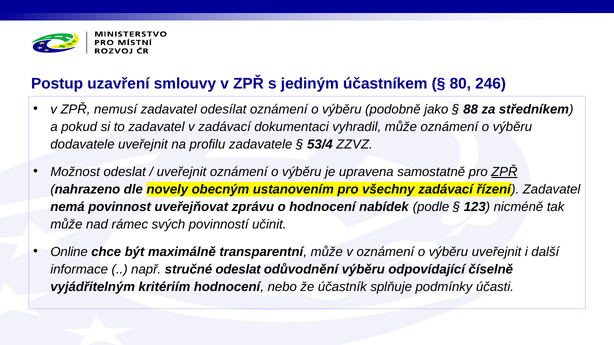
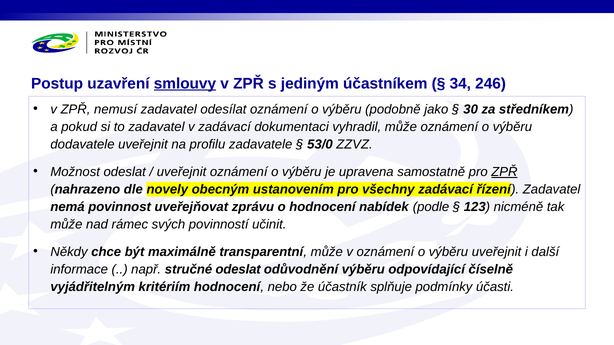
smlouvy underline: none -> present
80: 80 -> 34
88: 88 -> 30
53/4: 53/4 -> 53/0
Online: Online -> Někdy
